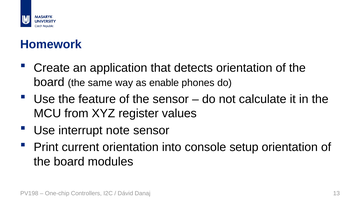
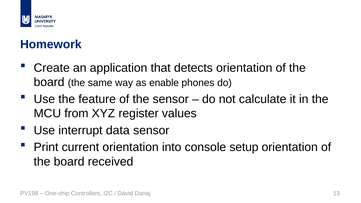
note: note -> data
modules: modules -> received
